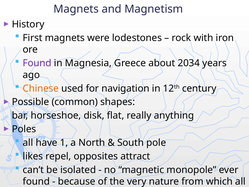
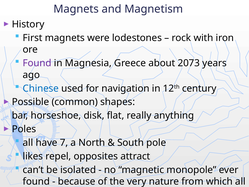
2034: 2034 -> 2073
Chinese colour: orange -> blue
1: 1 -> 7
